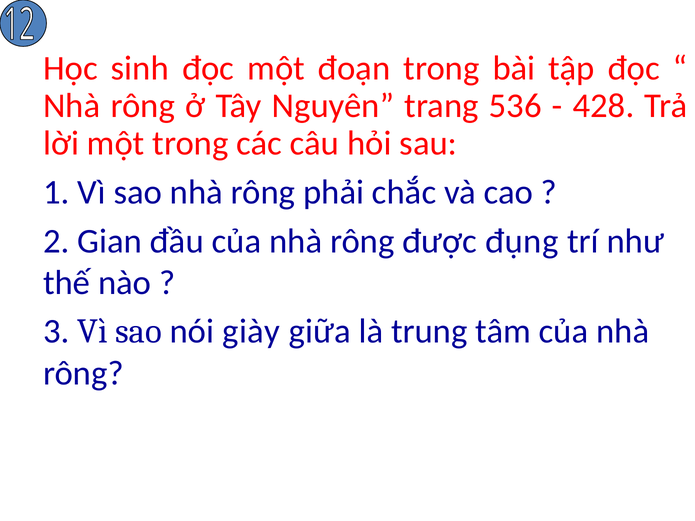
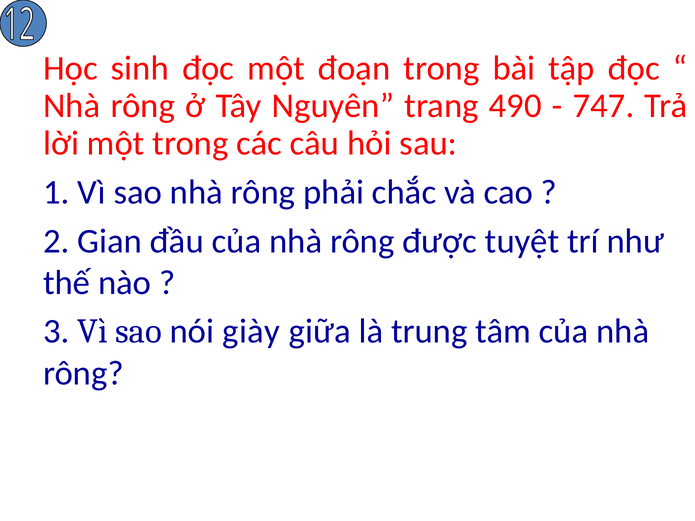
536: 536 -> 490
428: 428 -> 747
đụng: đụng -> tuyệt
